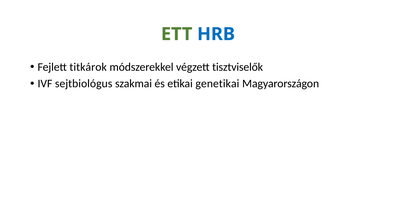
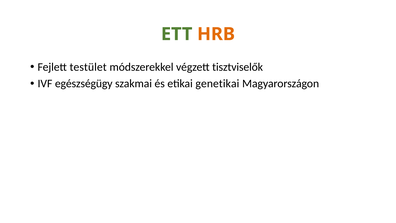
HRB colour: blue -> orange
titkárok: titkárok -> testület
sejtbiológus: sejtbiológus -> egészségügy
